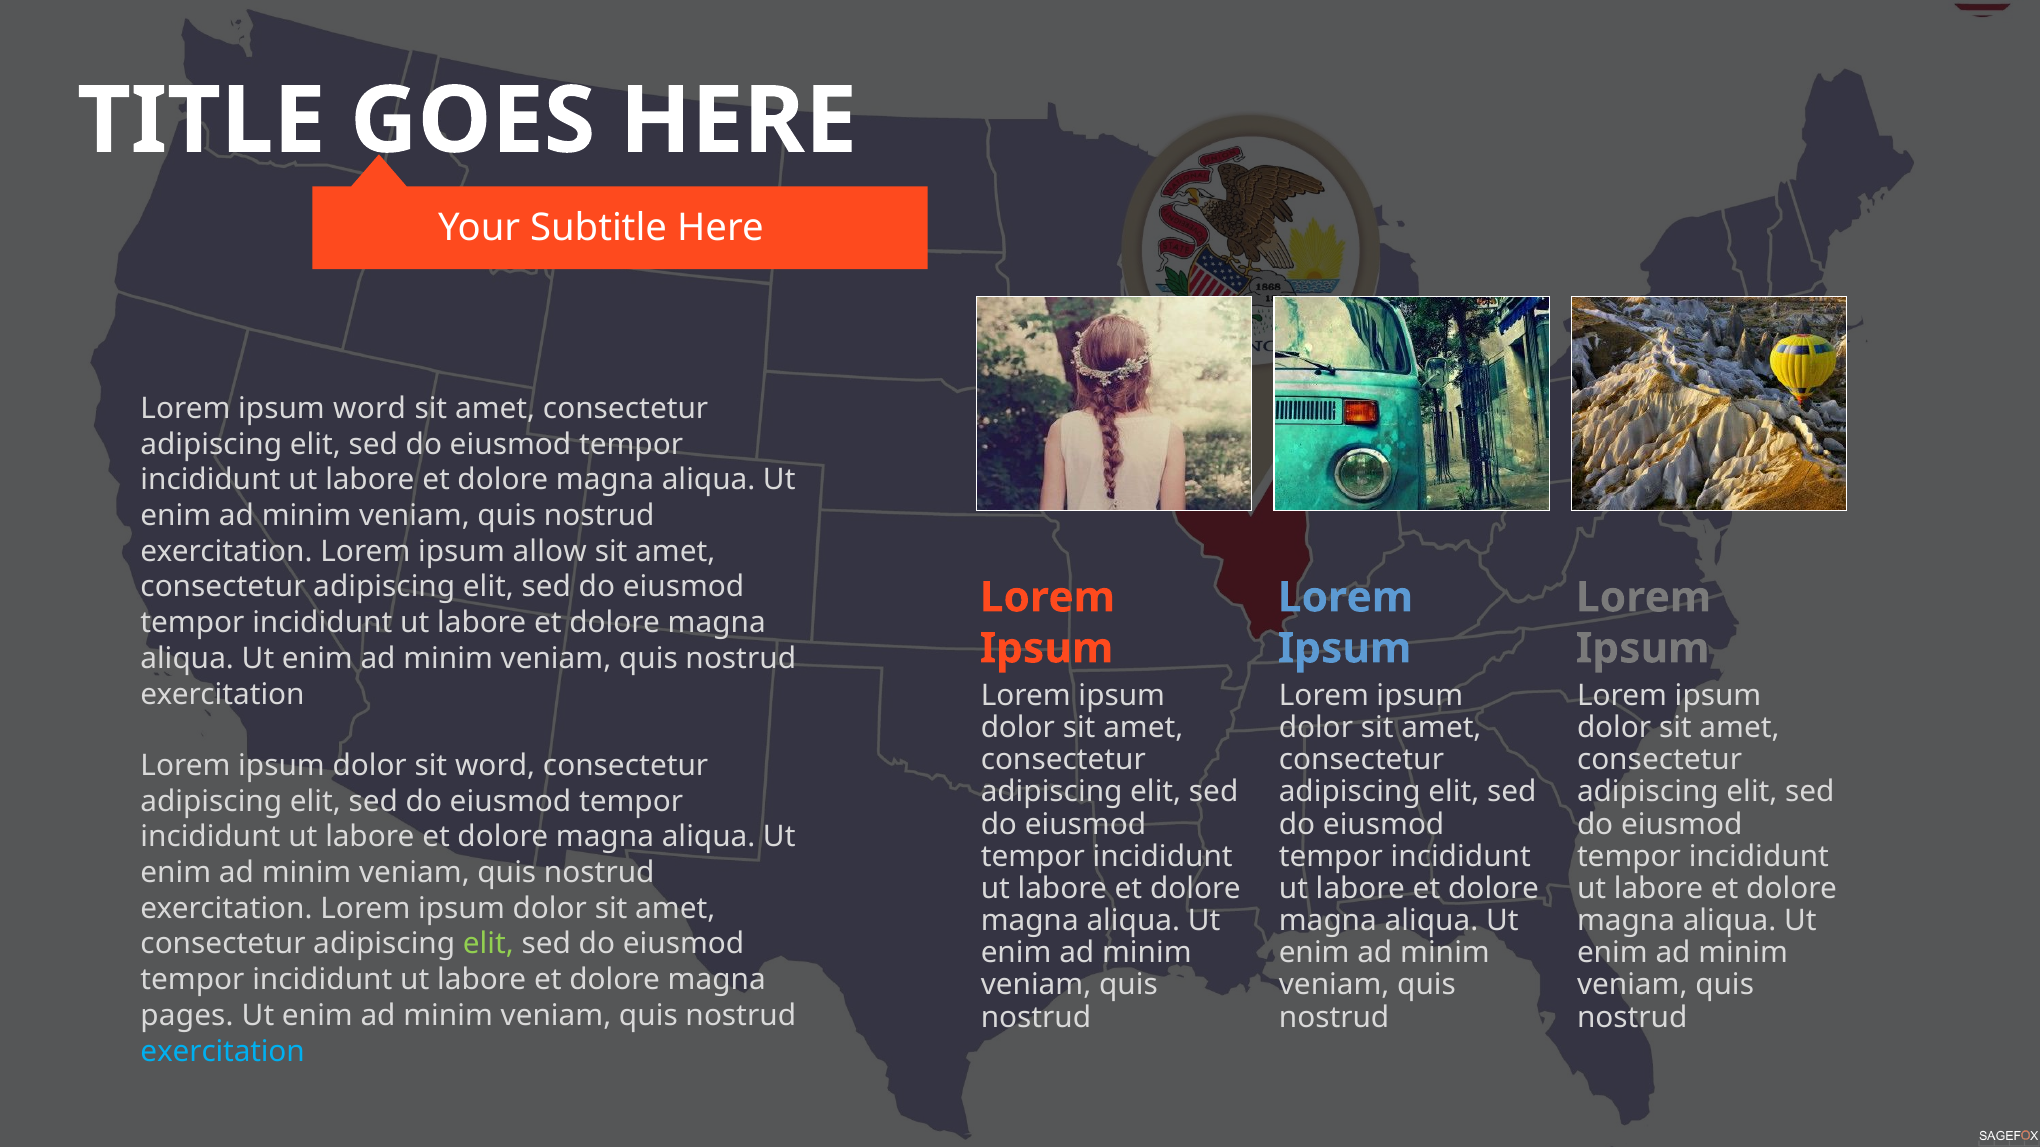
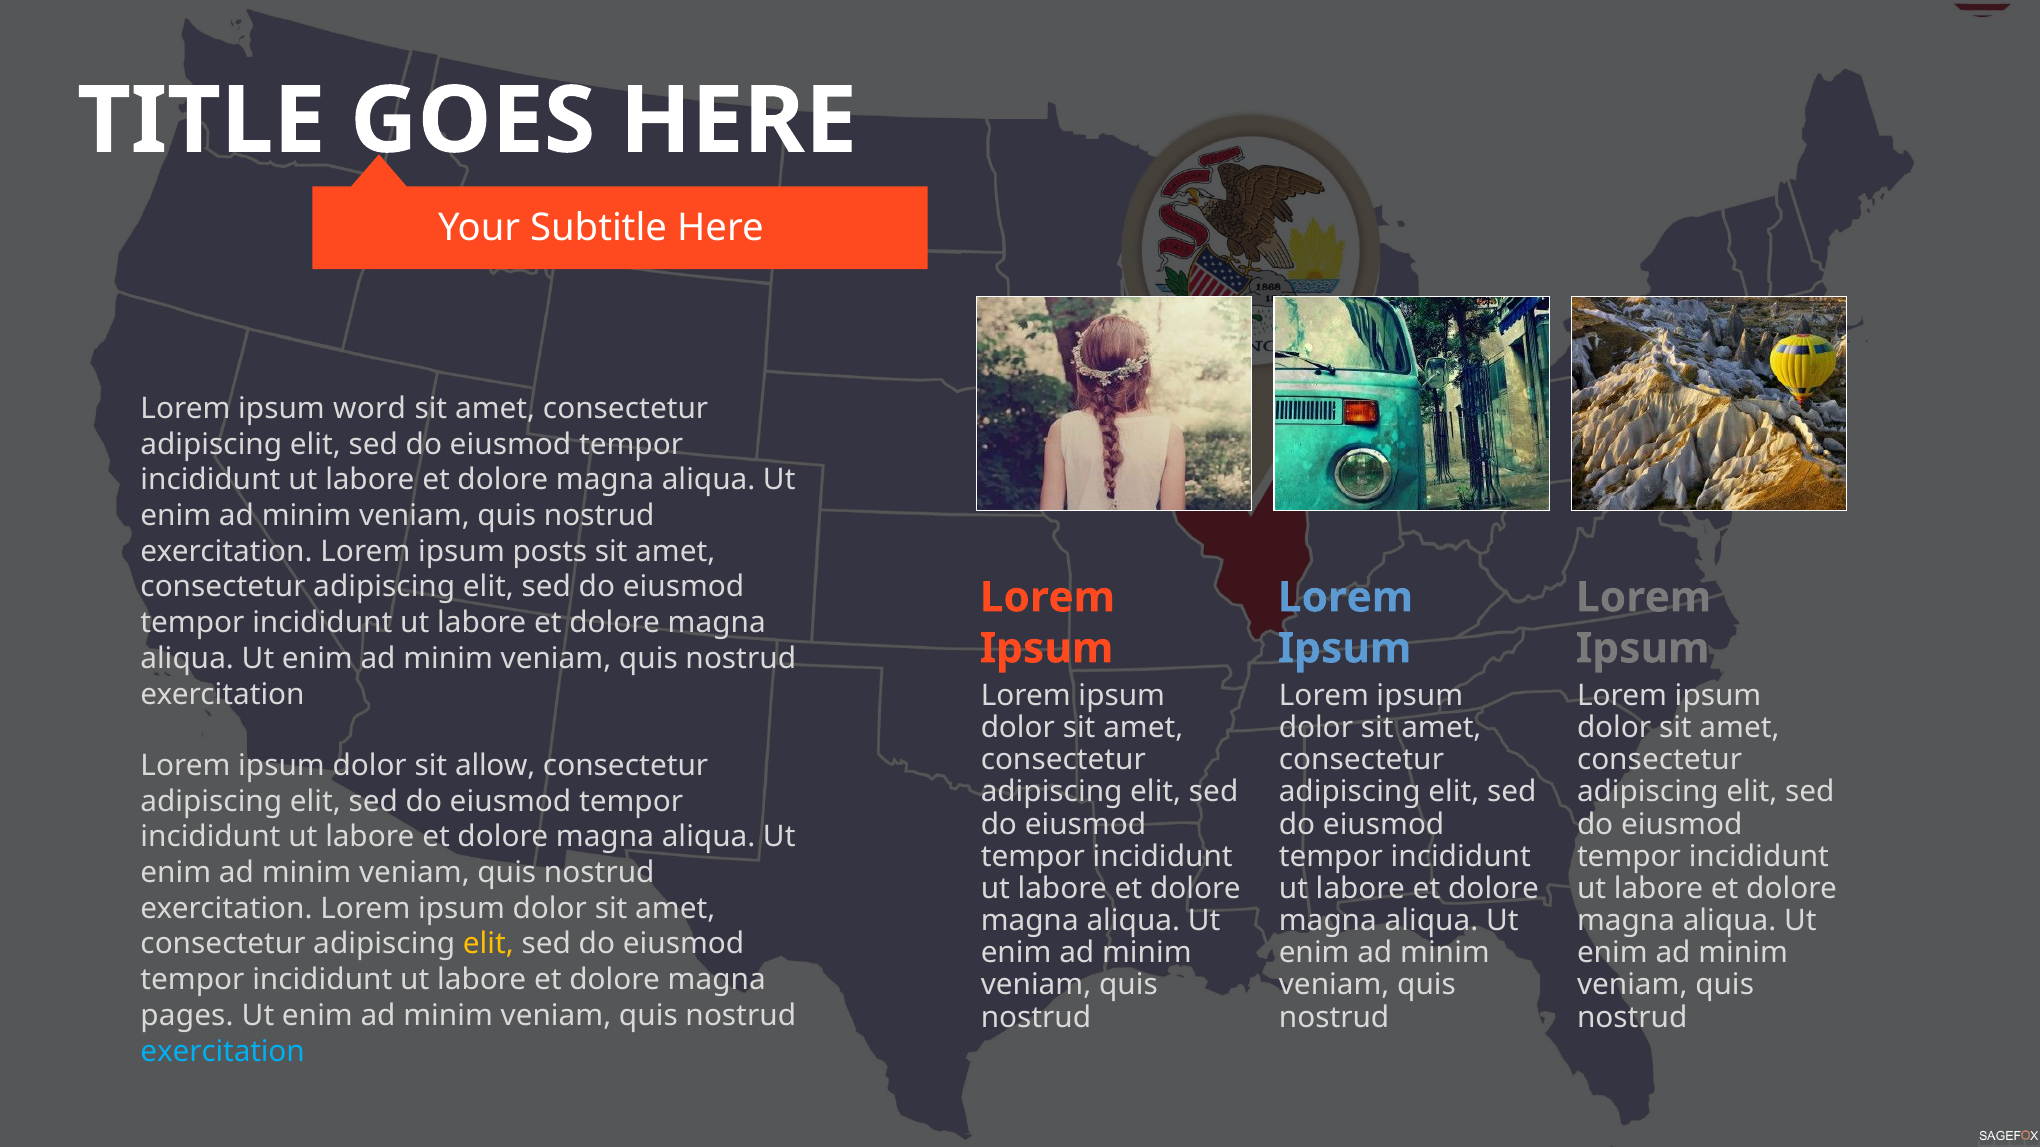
allow: allow -> posts
sit word: word -> allow
elit at (488, 945) colour: light green -> yellow
